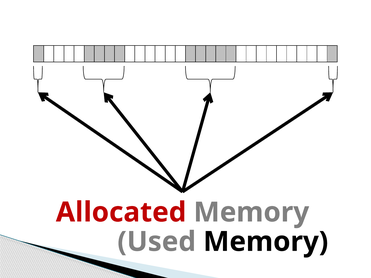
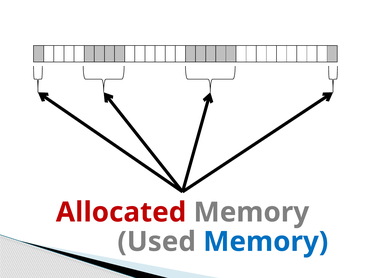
Memory at (266, 242) colour: black -> blue
